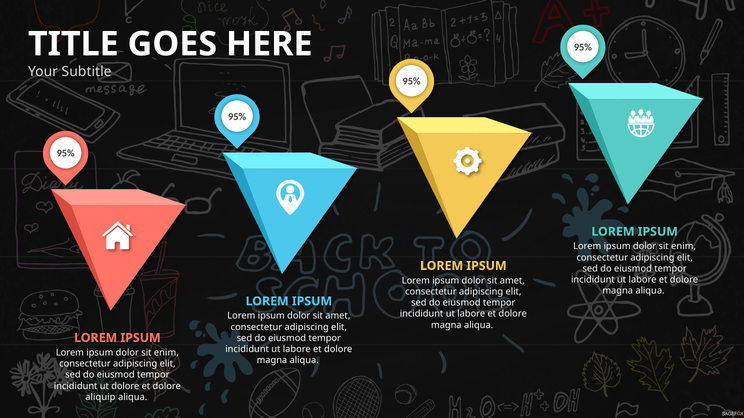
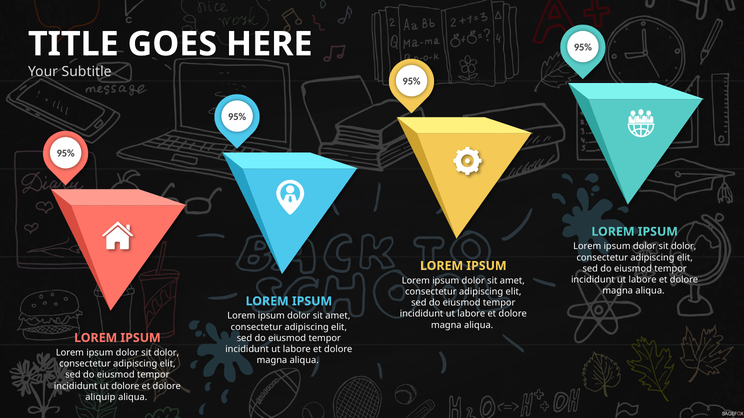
enim at (684, 247): enim -> dolor
enim at (166, 353): enim -> dolor
